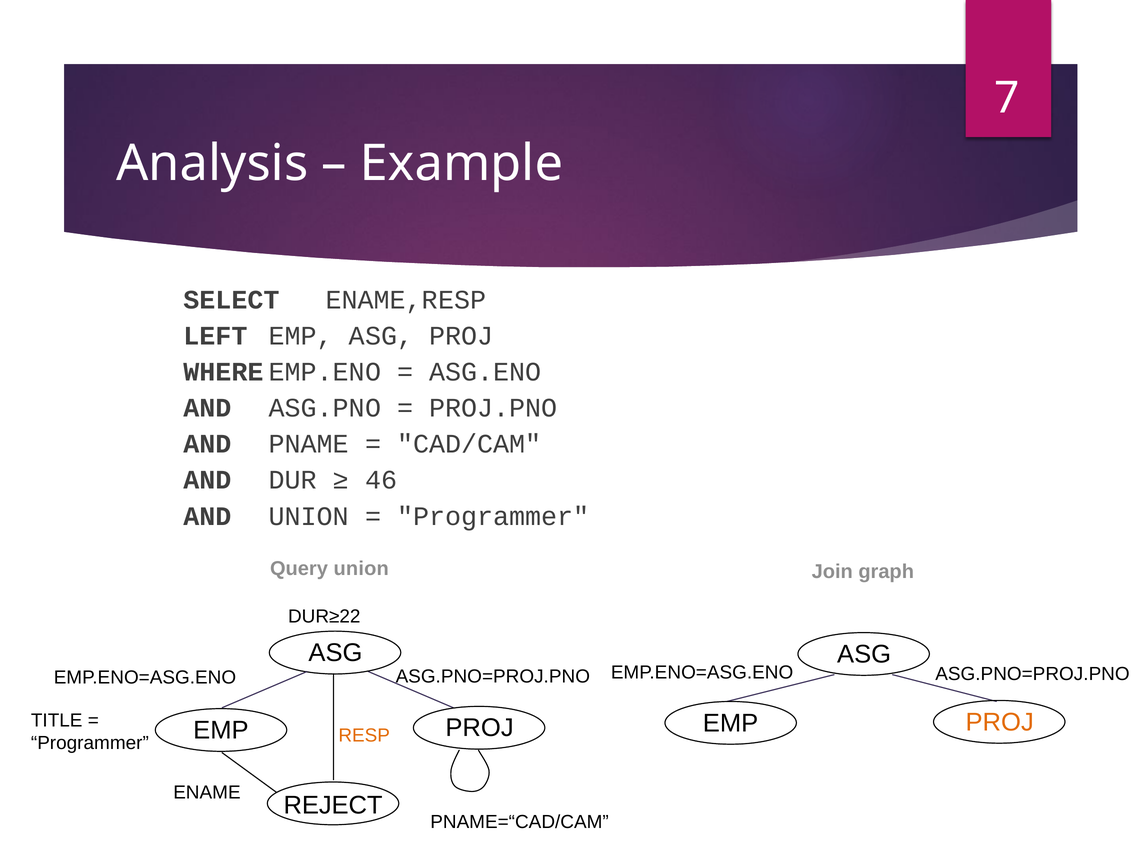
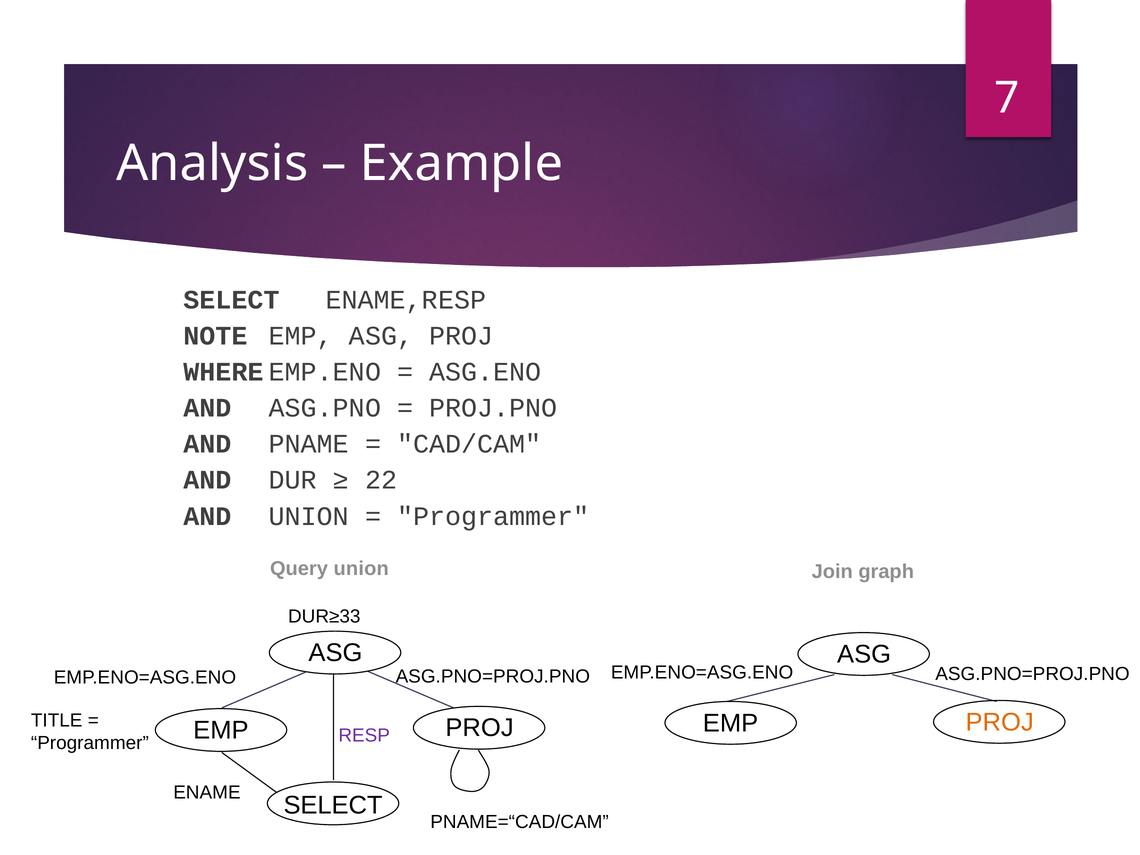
LEFT: LEFT -> NOTE
46: 46 -> 22
DUR≥22: DUR≥22 -> DUR≥33
RESP colour: orange -> purple
REJECT at (333, 805): REJECT -> SELECT
